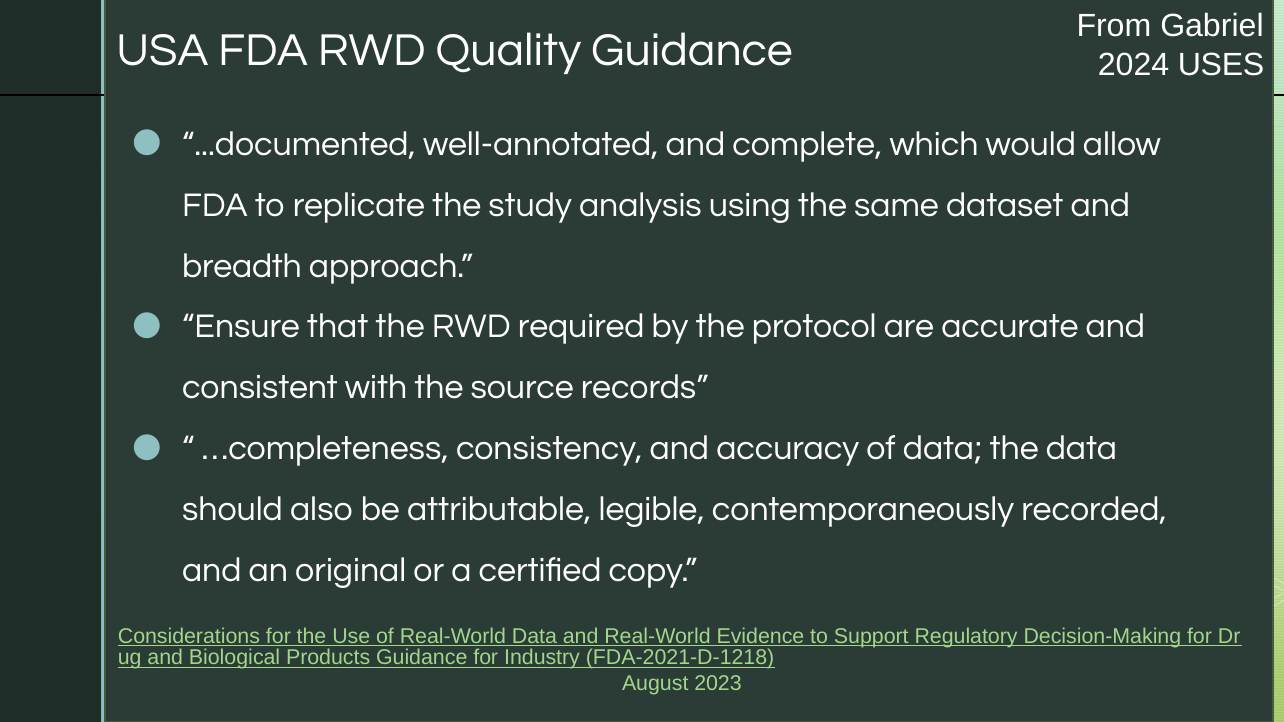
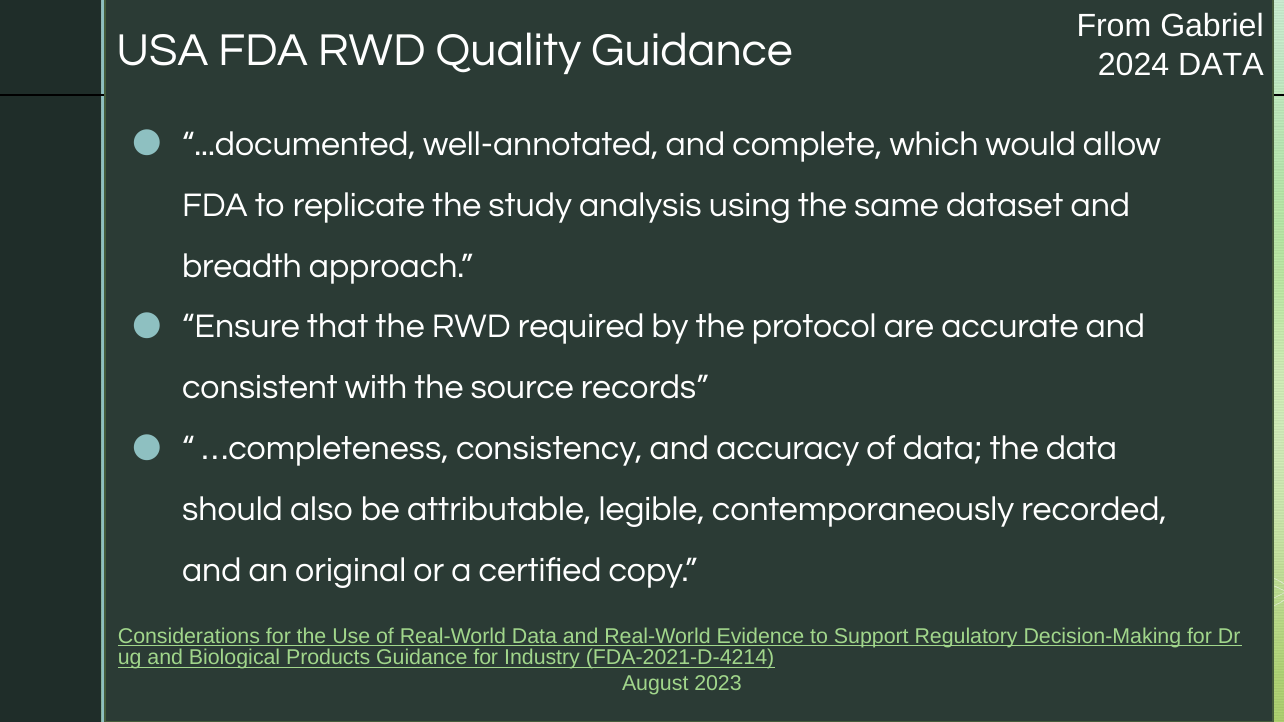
2024 USES: USES -> DATA
FDA-2021-D-1218: FDA-2021-D-1218 -> FDA-2021-D-4214
